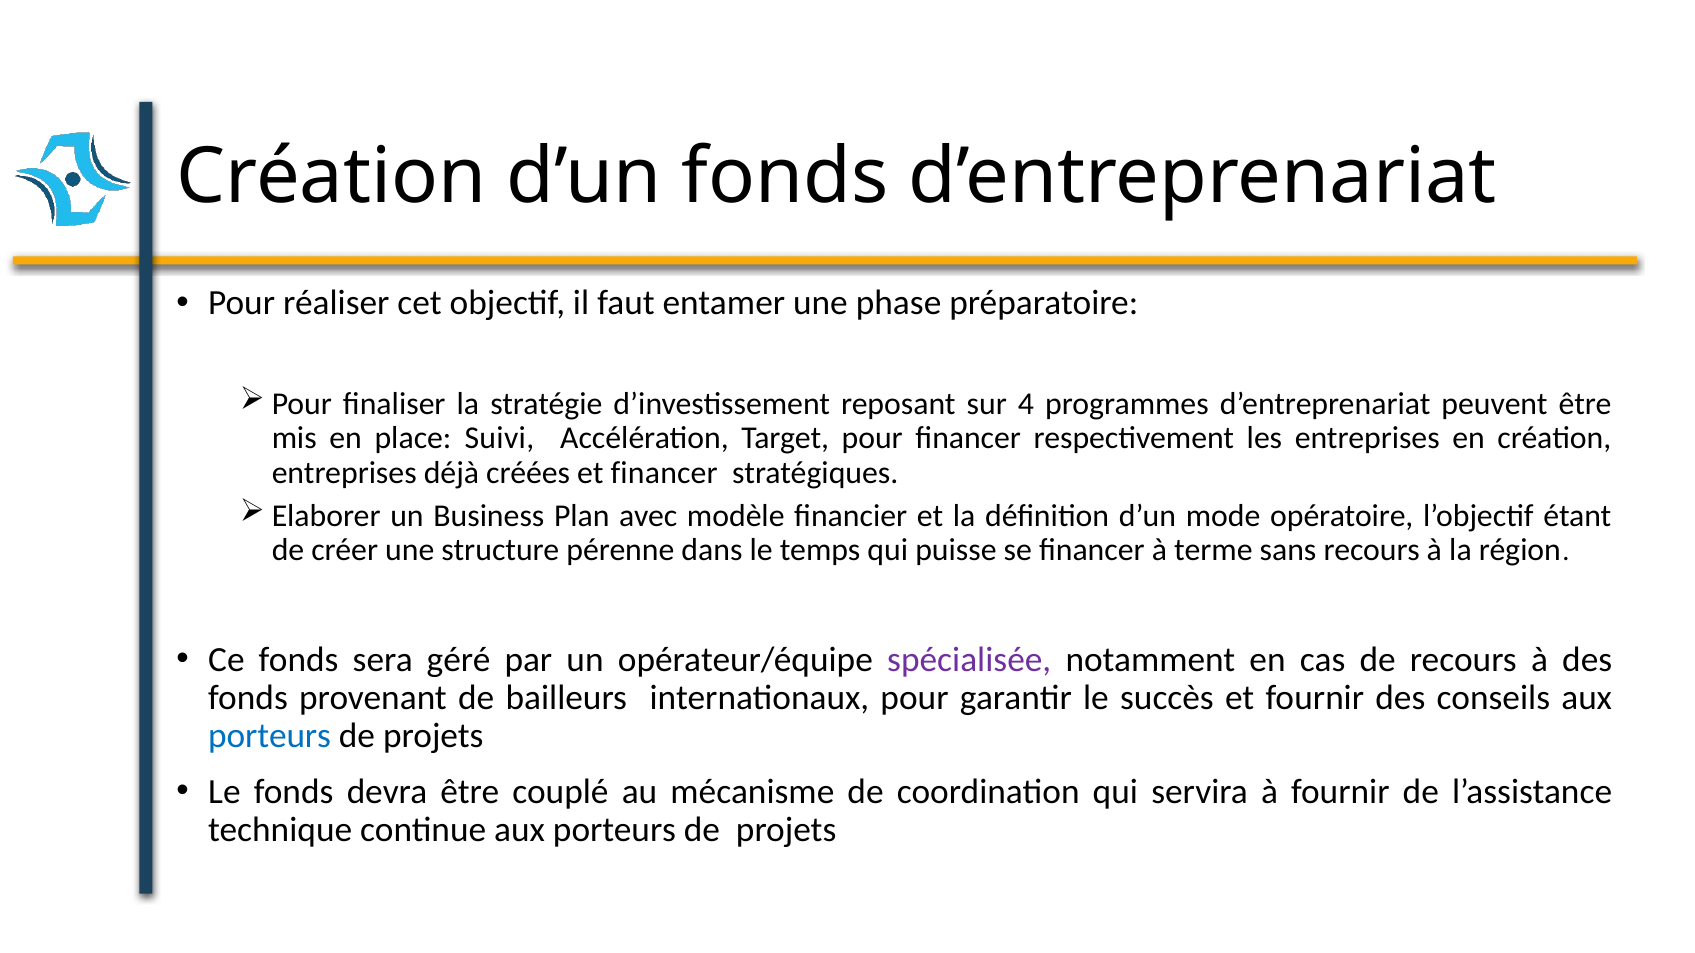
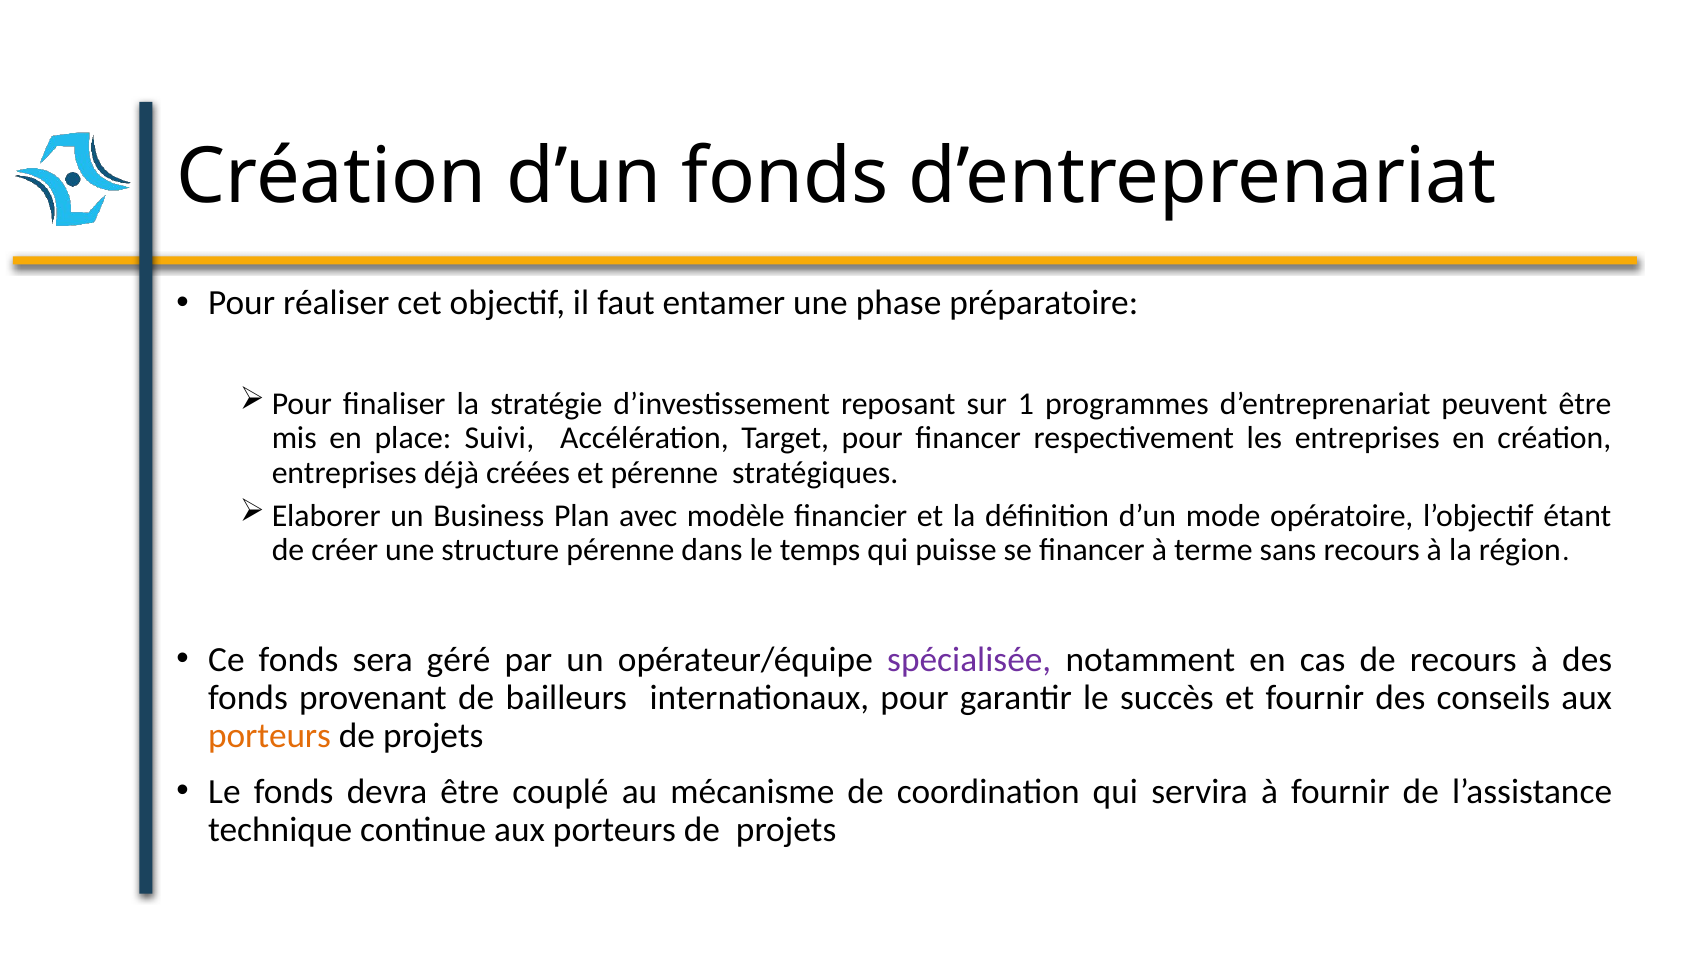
4: 4 -> 1
et financer: financer -> pérenne
porteurs at (270, 736) colour: blue -> orange
